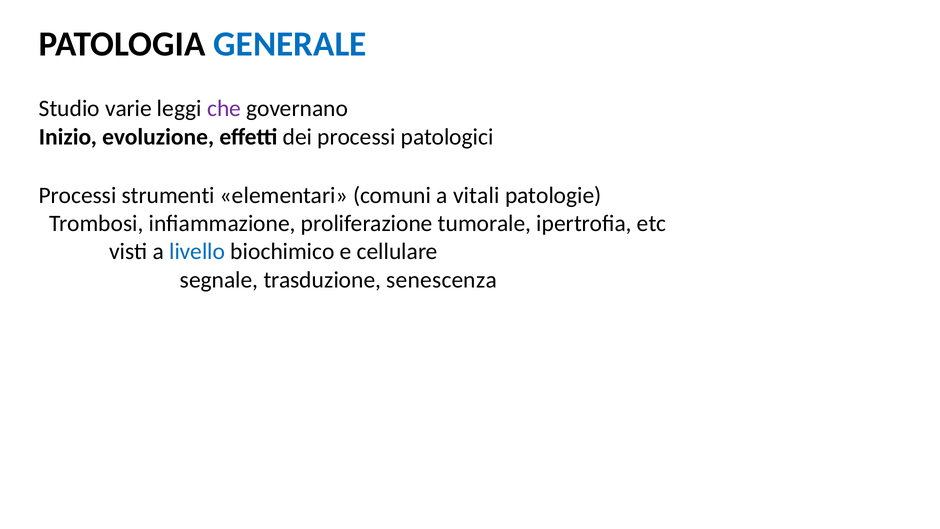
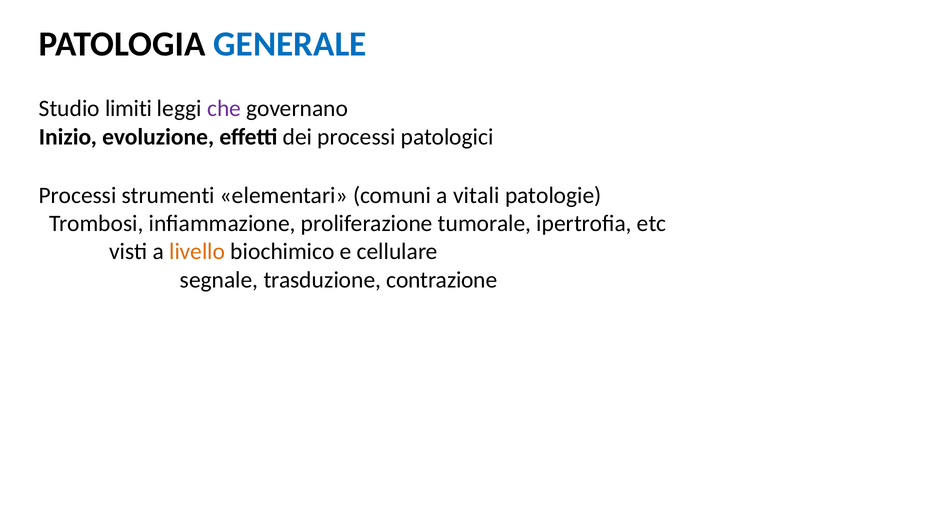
varie: varie -> limiti
livello colour: blue -> orange
senescenza: senescenza -> contrazione
